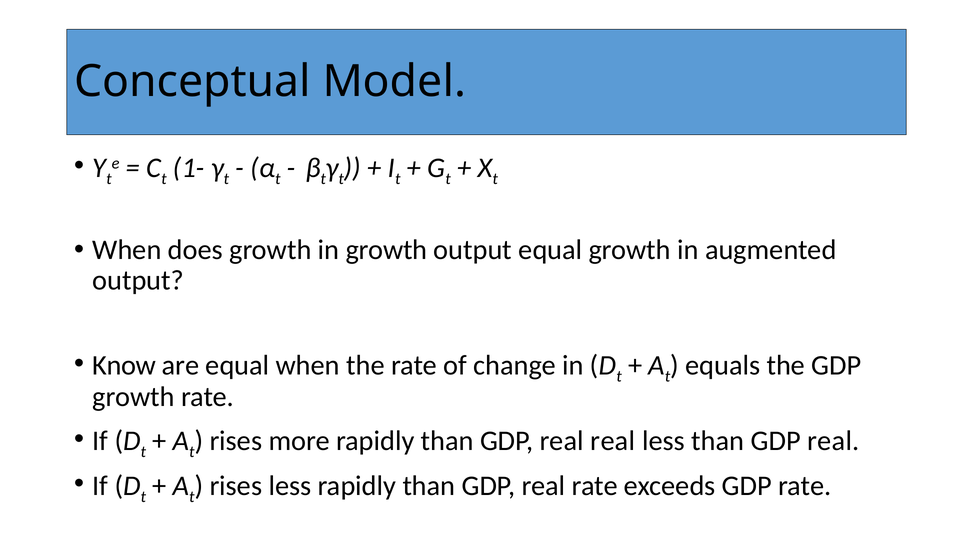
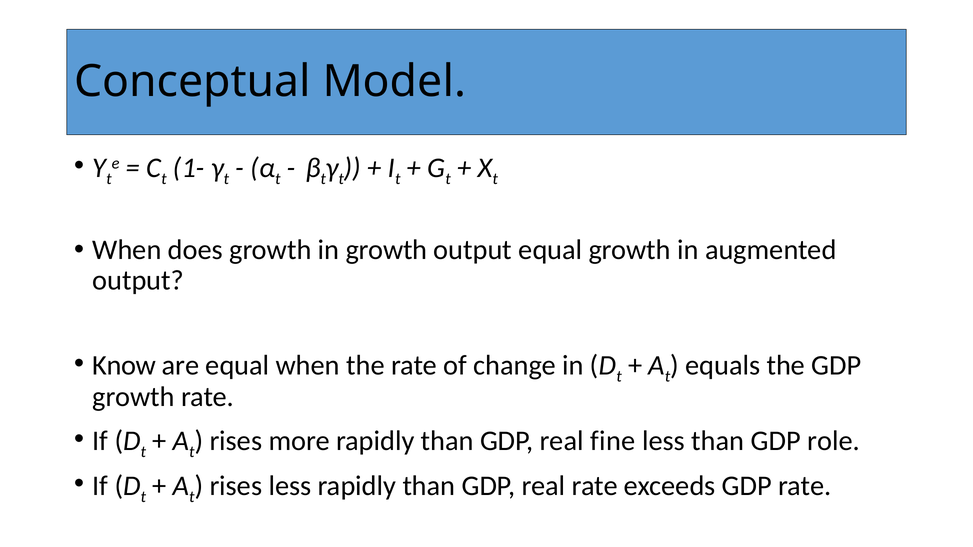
real real: real -> fine
less than GDP real: real -> role
